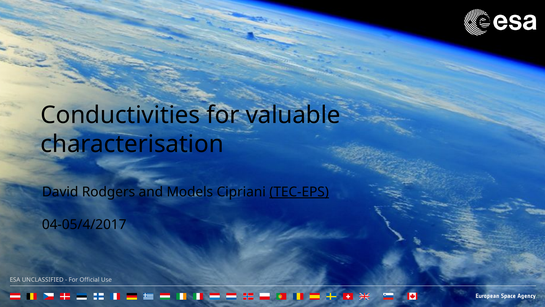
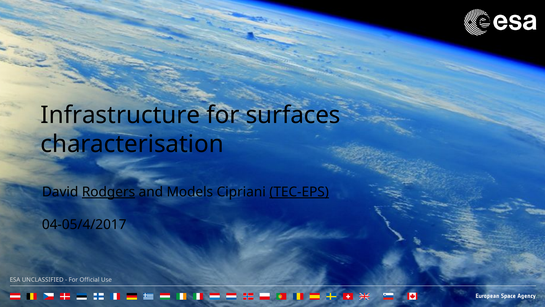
Conductivities: Conductivities -> Infrastructure
valuable: valuable -> surfaces
Rodgers underline: none -> present
